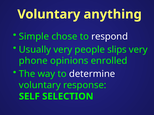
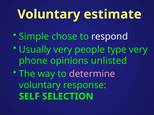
anything: anything -> estimate
slips: slips -> type
enrolled: enrolled -> unlisted
determine colour: white -> pink
